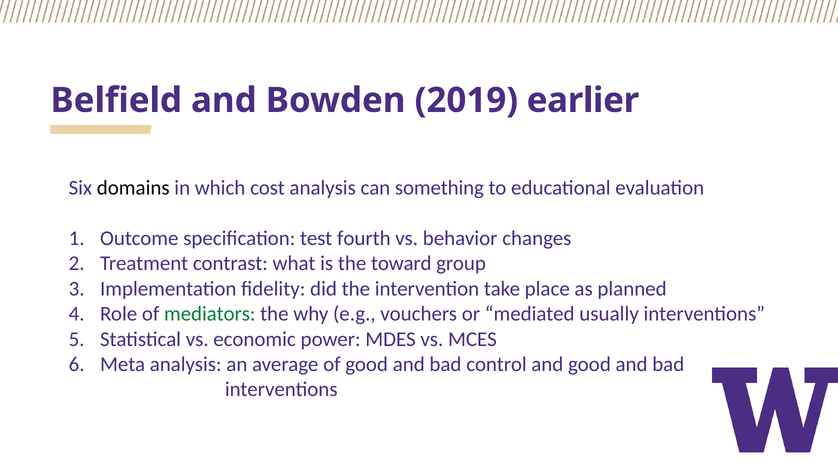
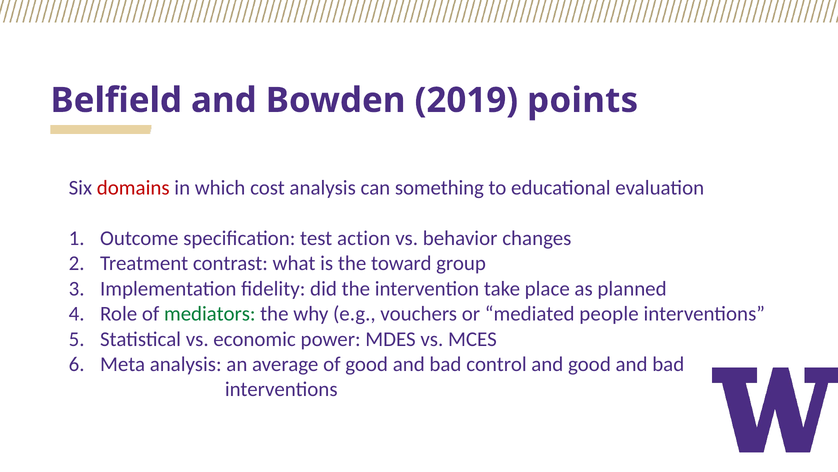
earlier: earlier -> points
domains colour: black -> red
fourth: fourth -> action
usually: usually -> people
